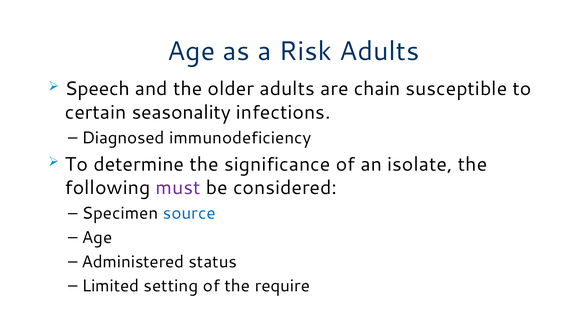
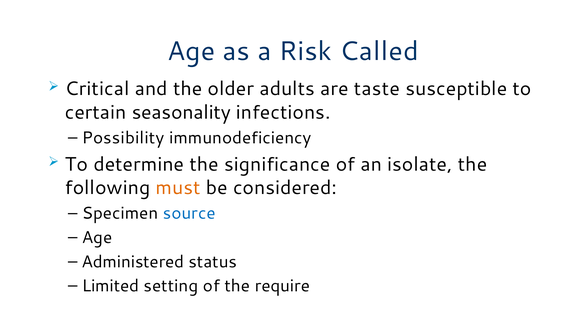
Risk Adults: Adults -> Called
Speech: Speech -> Critical
chain: chain -> taste
Diagnosed: Diagnosed -> Possibility
must colour: purple -> orange
